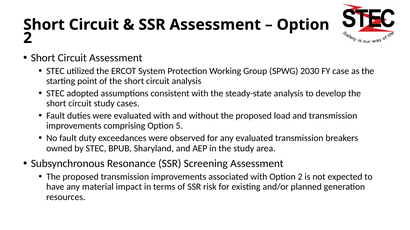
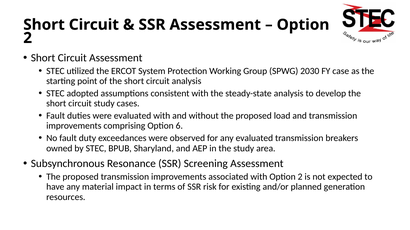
5: 5 -> 6
